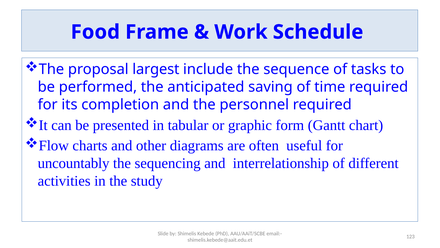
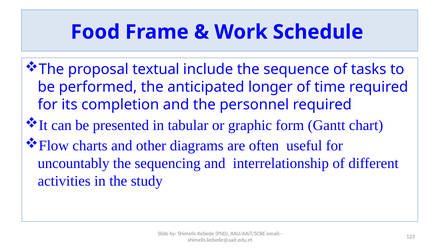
largest: largest -> textual
saving: saving -> longer
